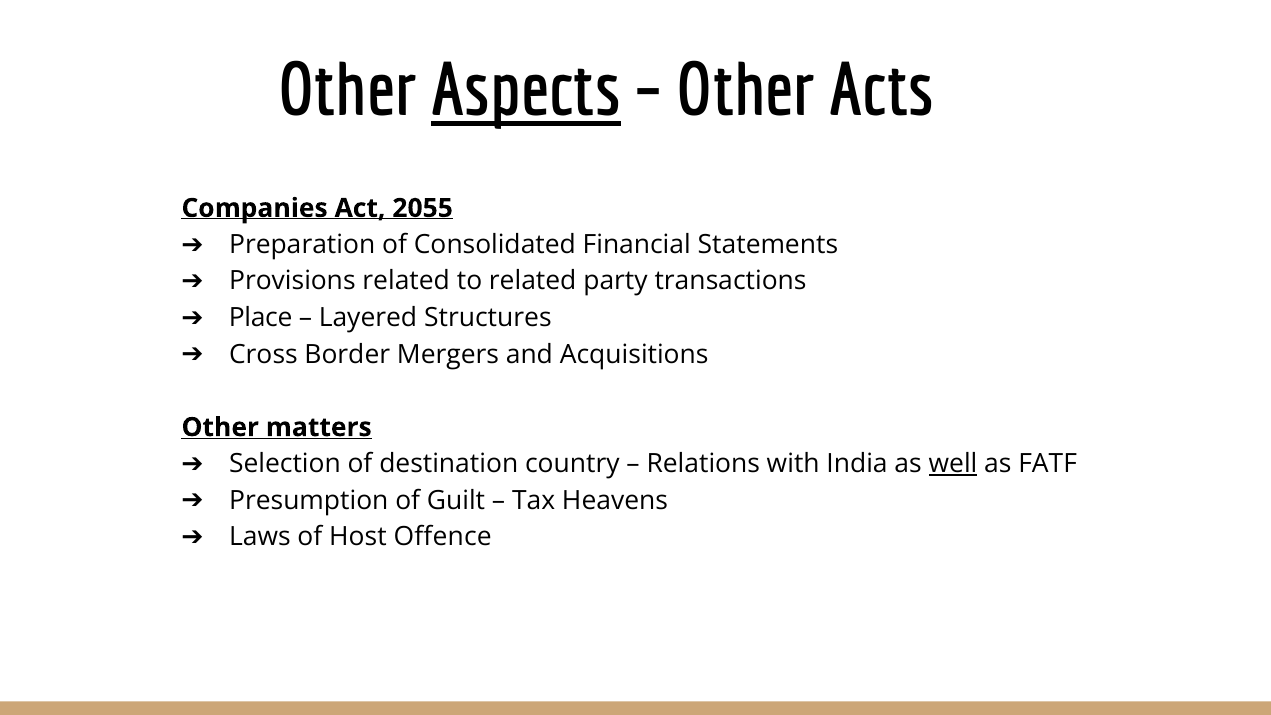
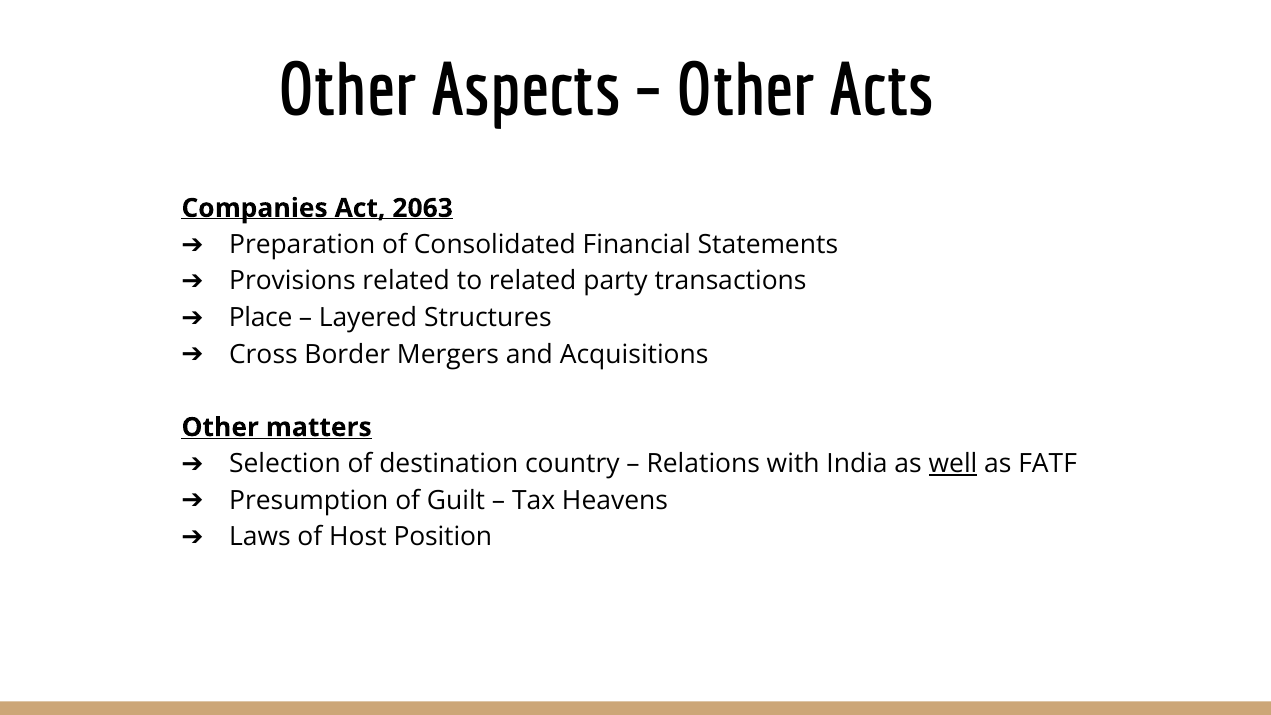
Aspects underline: present -> none
2055: 2055 -> 2063
Offence: Offence -> Position
